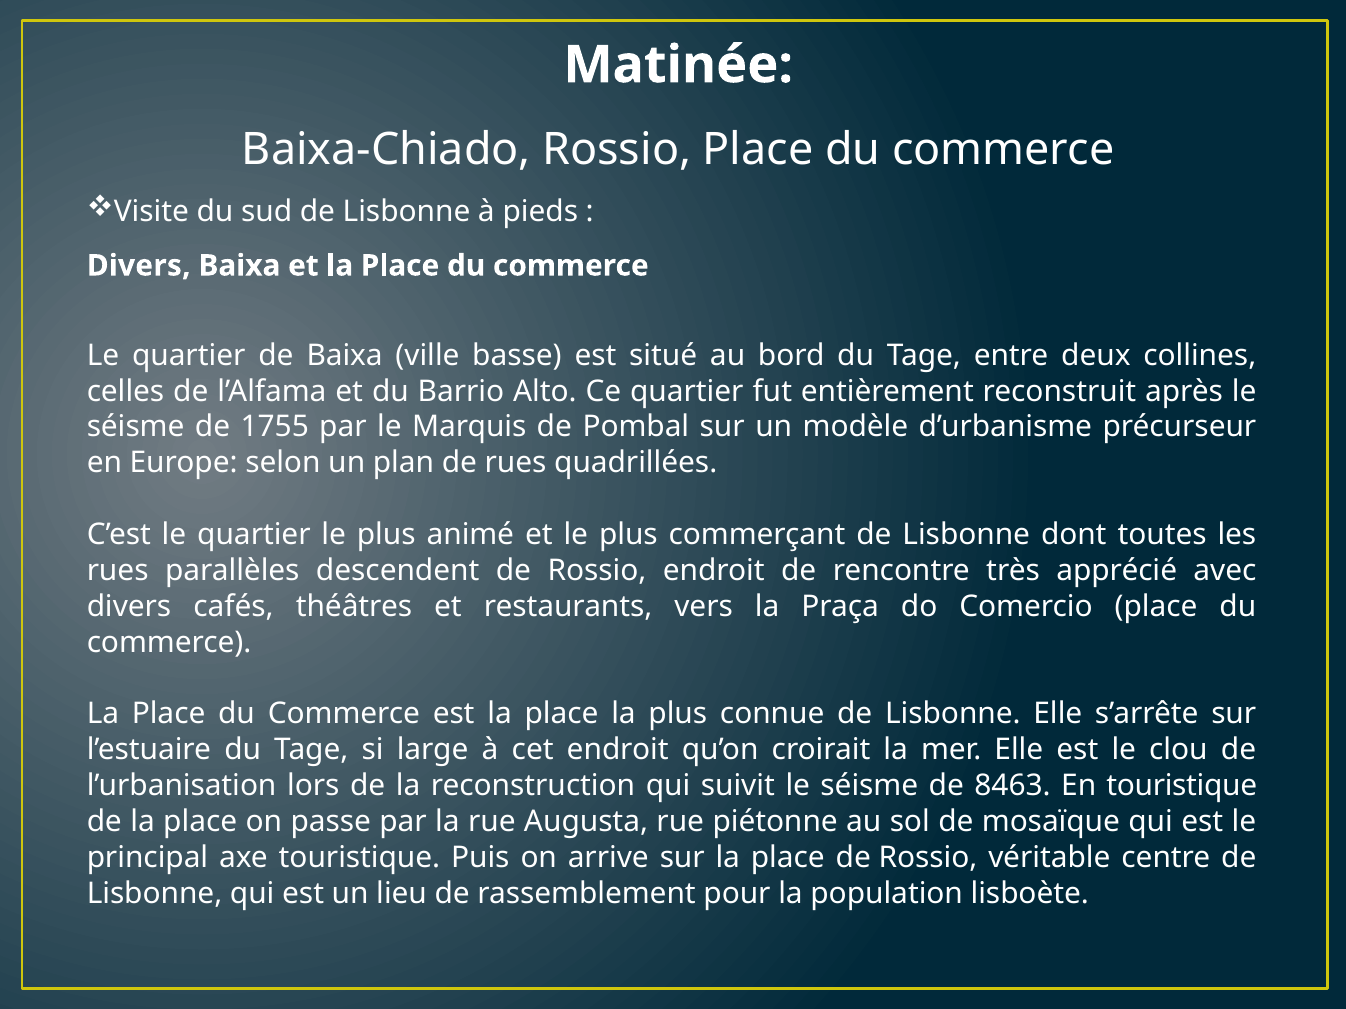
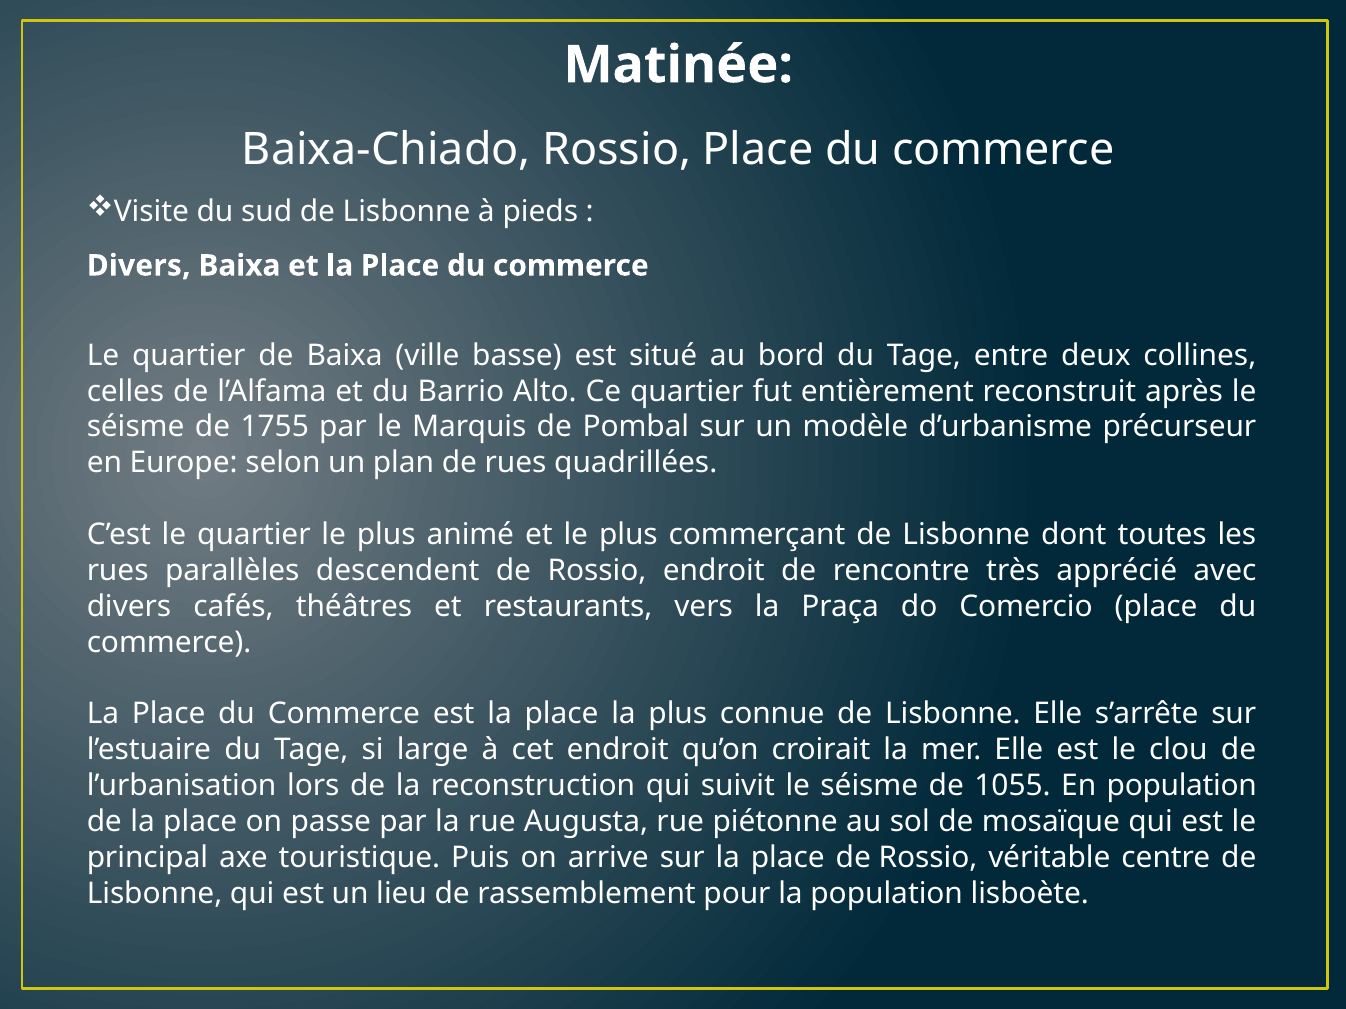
8463: 8463 -> 1055
En touristique: touristique -> population
